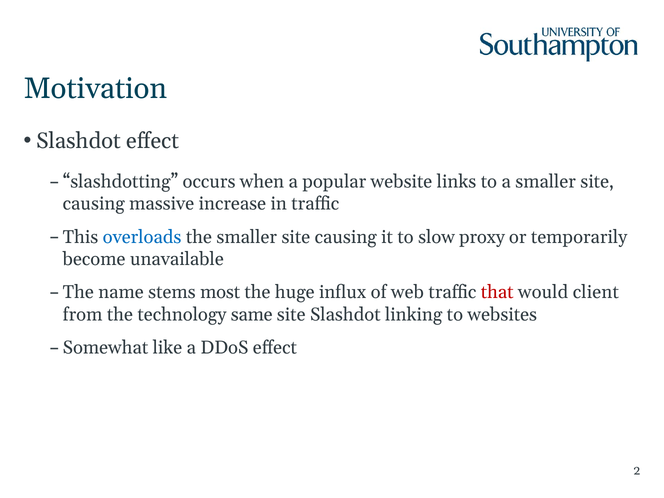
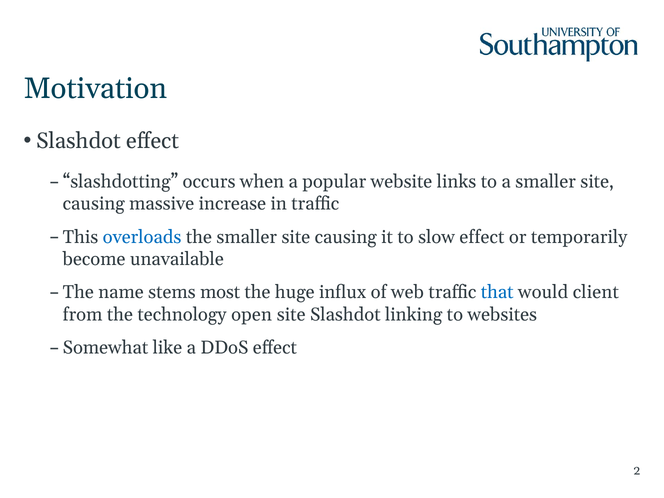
slow proxy: proxy -> effect
that colour: red -> blue
same: same -> open
